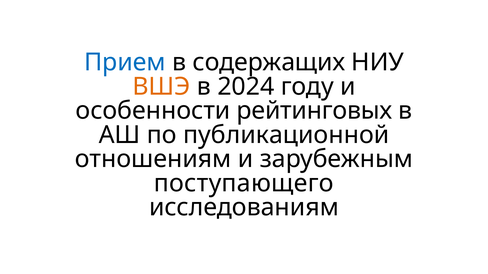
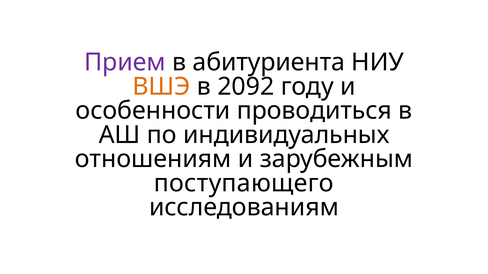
Прием colour: blue -> purple
содержащих: содержащих -> абитуриента
2024: 2024 -> 2092
рейтинговых: рейтинговых -> проводиться
публикационной: публикационной -> индивидуальных
